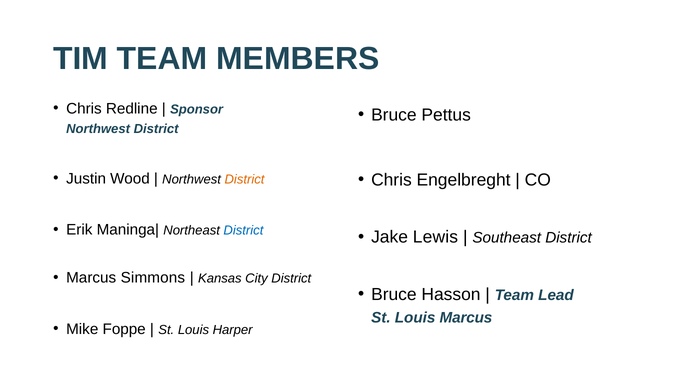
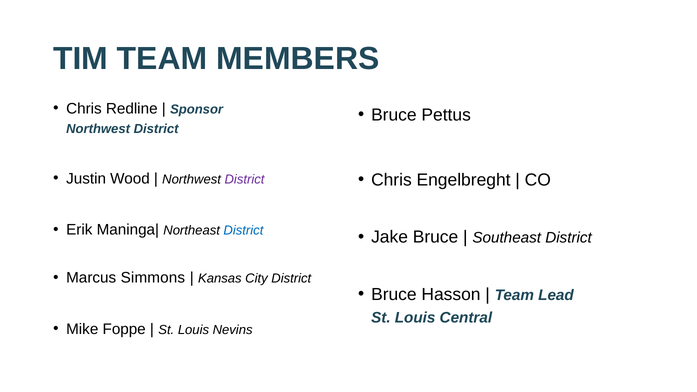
District at (244, 179) colour: orange -> purple
Jake Lewis: Lewis -> Bruce
Louis Marcus: Marcus -> Central
Harper: Harper -> Nevins
